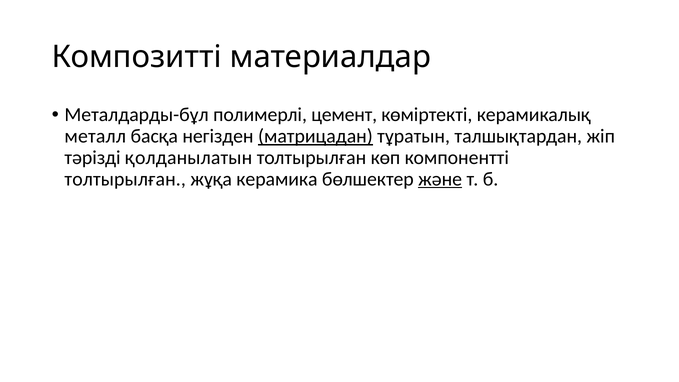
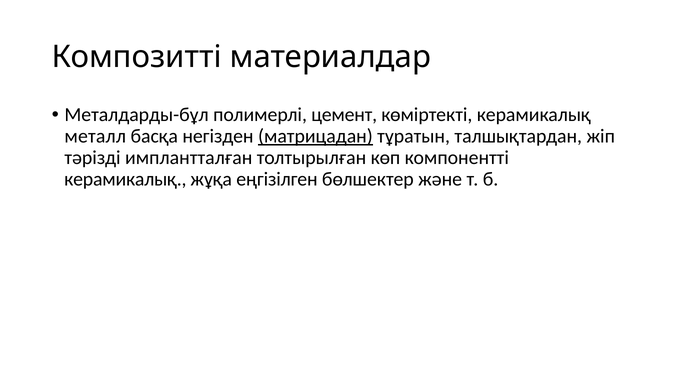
қолданылатын: қолданылатын -> имплантталған
толтырылған at (125, 179): толтырылған -> керамикалық
керамика: керамика -> еңгізілген
және underline: present -> none
